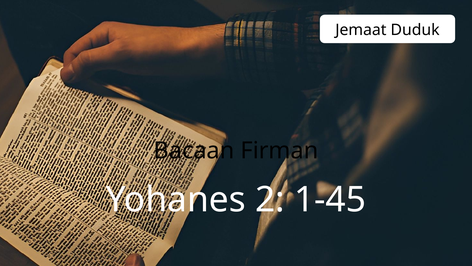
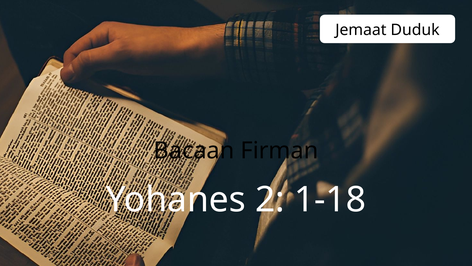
1-45: 1-45 -> 1-18
